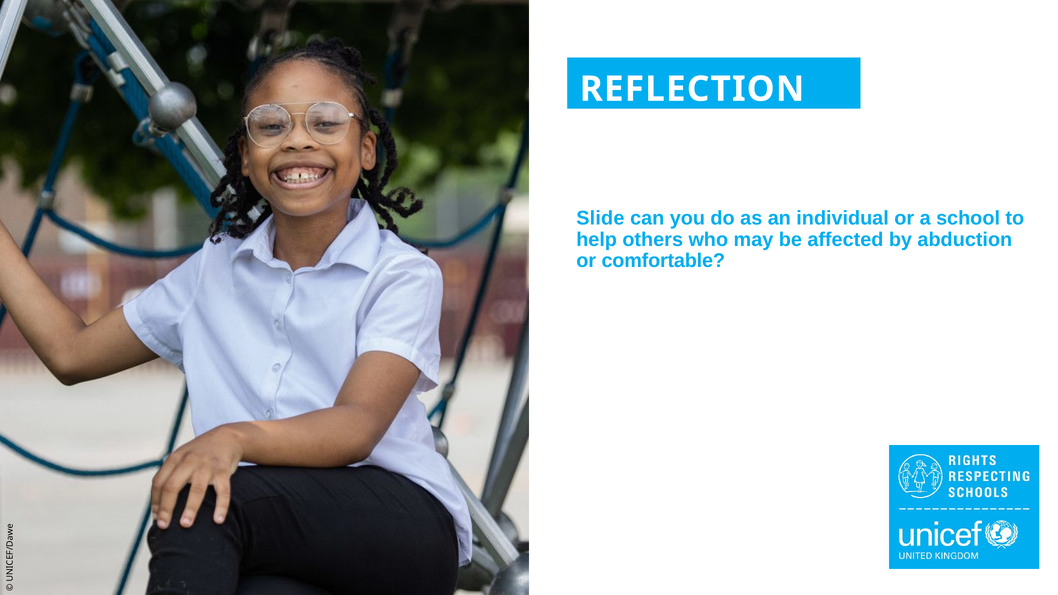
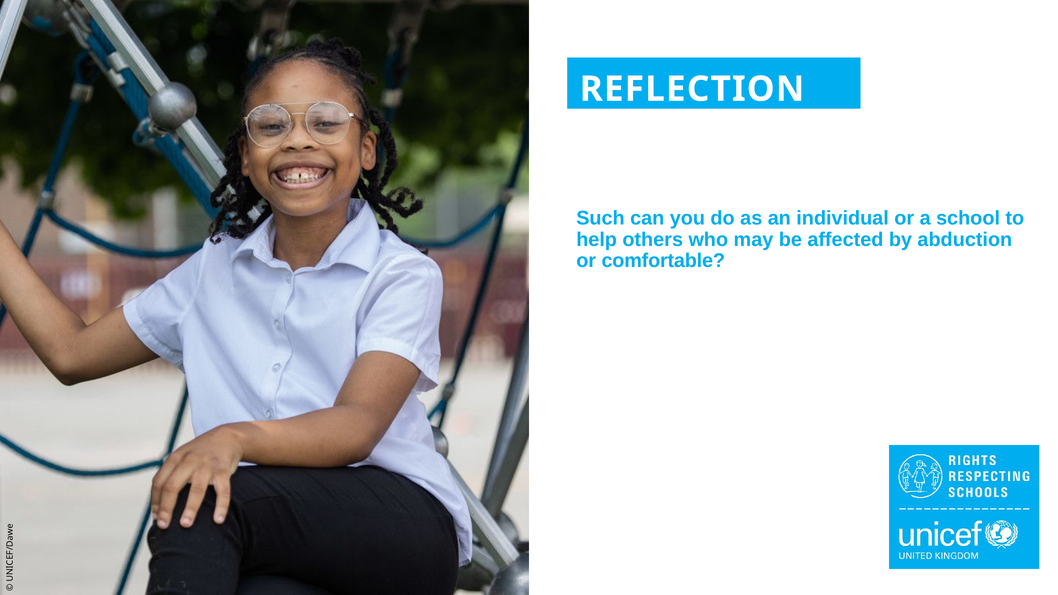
Slide: Slide -> Such
